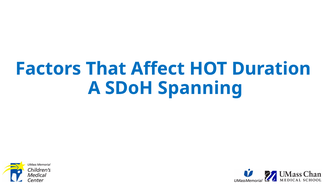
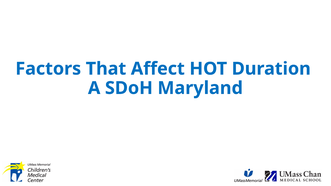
Spanning: Spanning -> Maryland
